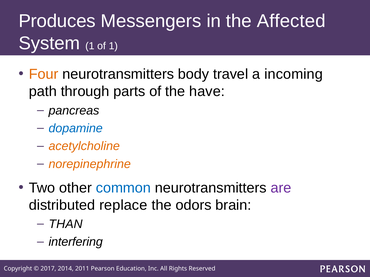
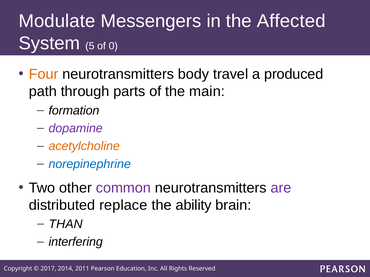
Produces: Produces -> Modulate
System 1: 1 -> 5
of 1: 1 -> 0
incoming: incoming -> produced
have: have -> main
pancreas: pancreas -> formation
dopamine colour: blue -> purple
norepinephrine colour: orange -> blue
common colour: blue -> purple
odors: odors -> ability
